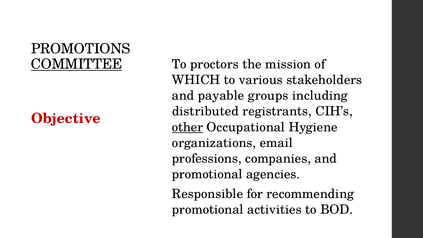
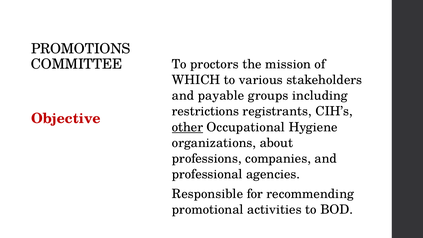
COMMITTEE underline: present -> none
distributed: distributed -> restrictions
email: email -> about
promotional at (207, 174): promotional -> professional
